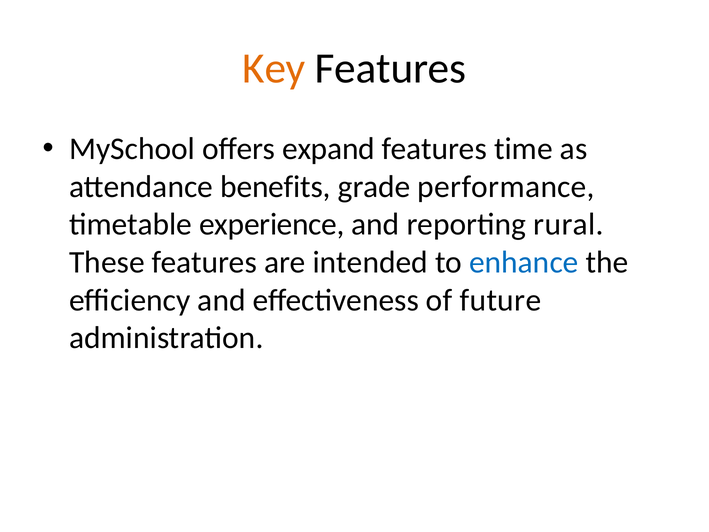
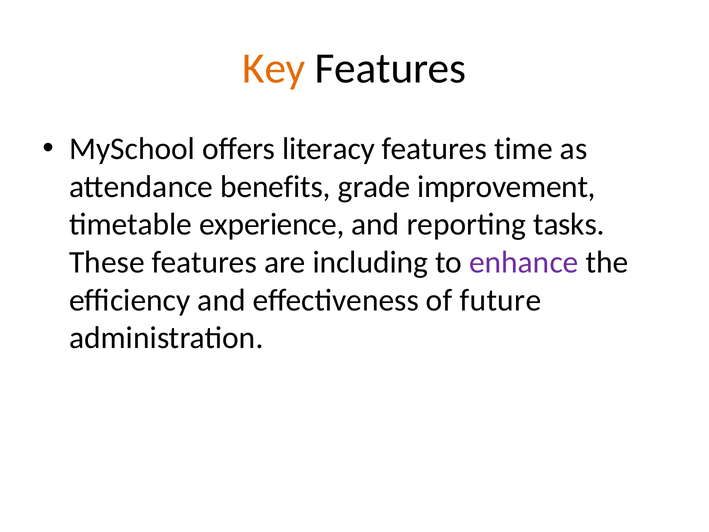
expand: expand -> literacy
performance: performance -> improvement
rural: rural -> tasks
intended: intended -> including
enhance colour: blue -> purple
